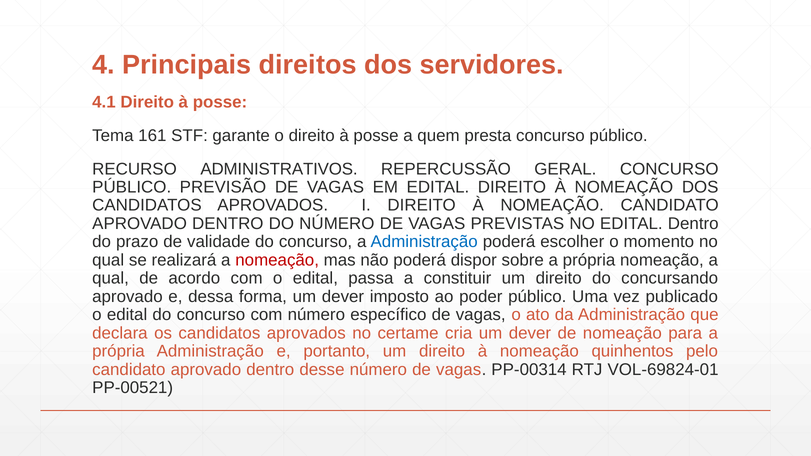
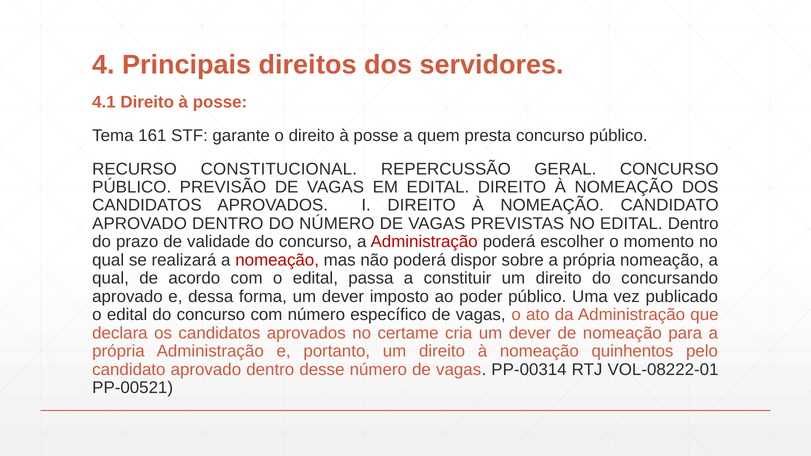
ADMINISTRATIVOS: ADMINISTRATIVOS -> CONSTITUCIONAL
Administração at (424, 242) colour: blue -> red
VOL-69824-01: VOL-69824-01 -> VOL-08222-01
